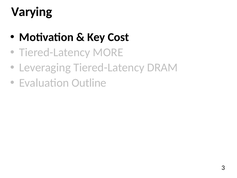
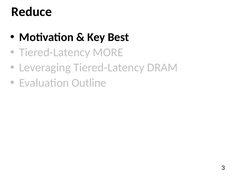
Varying: Varying -> Reduce
Cost: Cost -> Best
